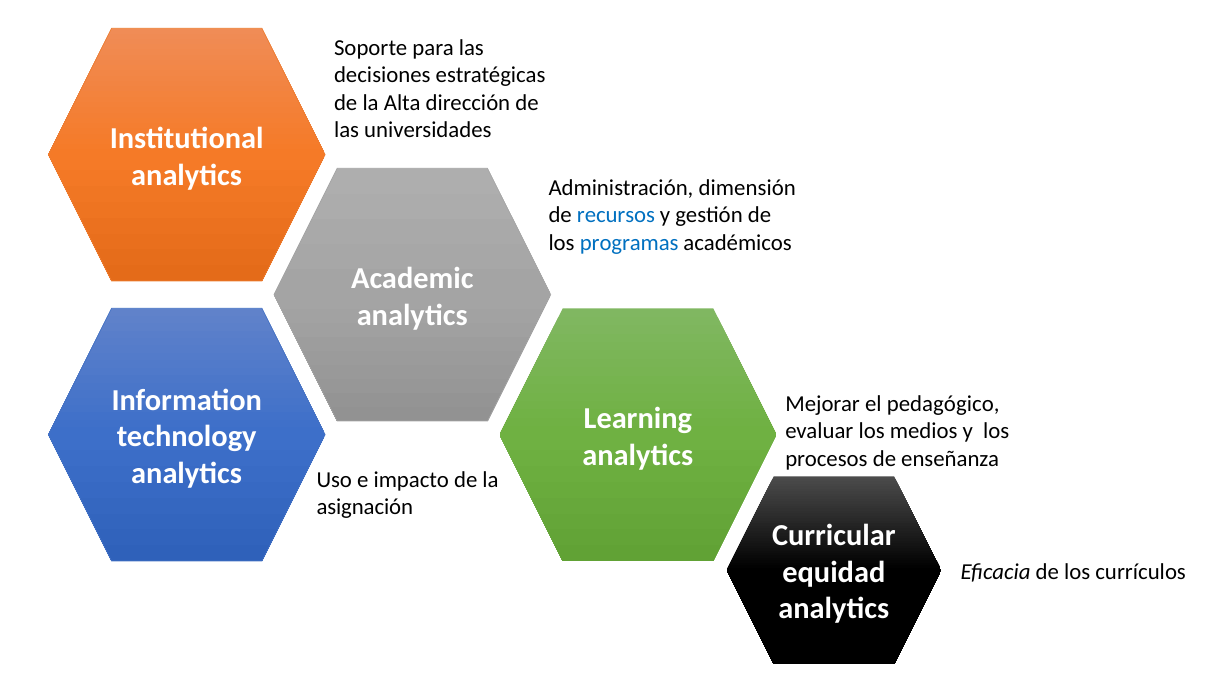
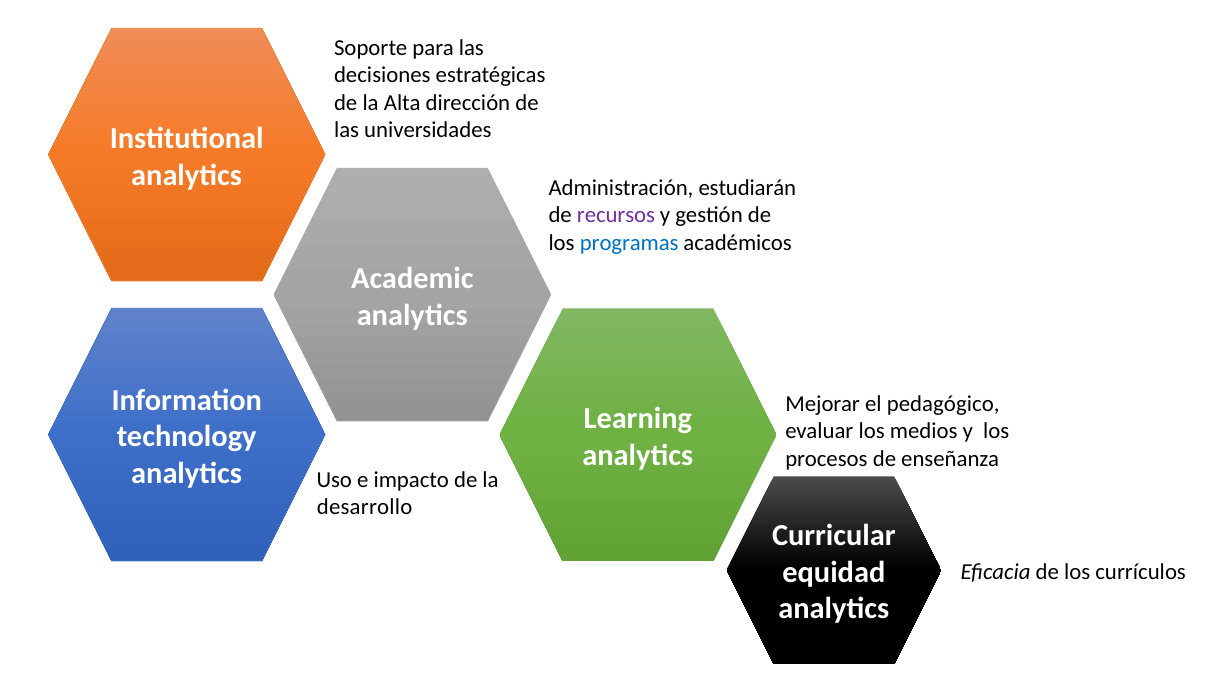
dimensión: dimensión -> estudiarán
recursos colour: blue -> purple
asignación: asignación -> desarrollo
